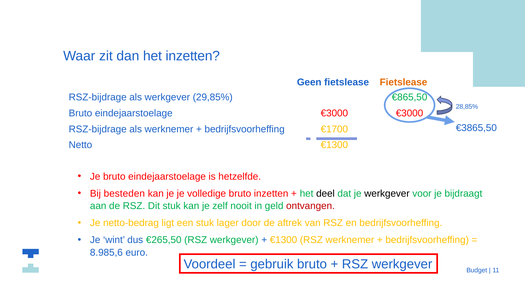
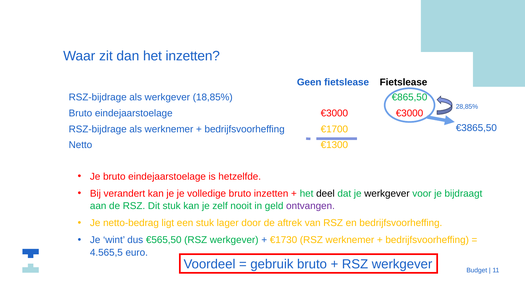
Fietslease at (403, 82) colour: orange -> black
29,85%: 29,85% -> 18,85%
besteden: besteden -> verandert
ontvangen colour: red -> purple
€265,50: €265,50 -> €565,50
€1300 at (284, 240): €1300 -> €1730
8.985,6: 8.985,6 -> 4.565,5
